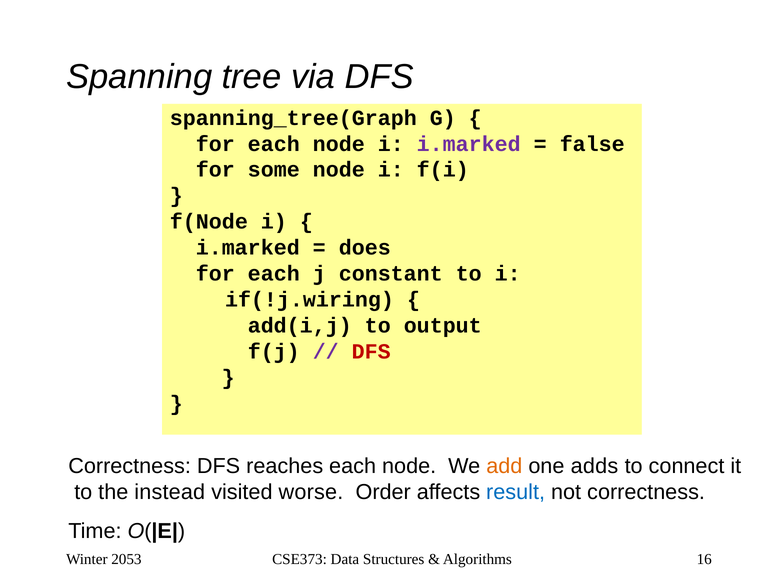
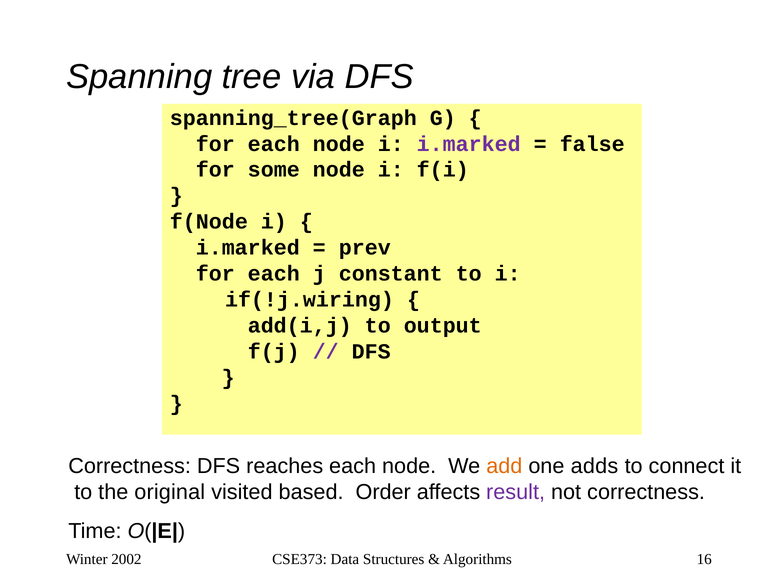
does: does -> prev
DFS at (371, 351) colour: red -> black
instead: instead -> original
worse: worse -> based
result colour: blue -> purple
2053: 2053 -> 2002
